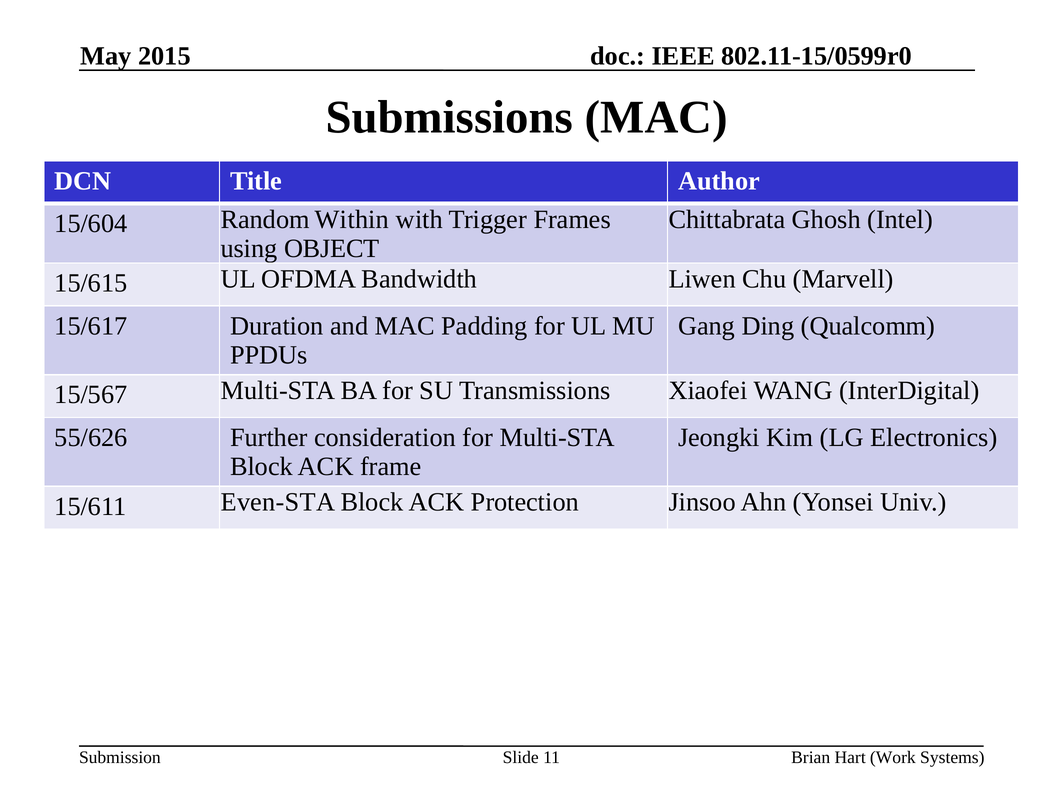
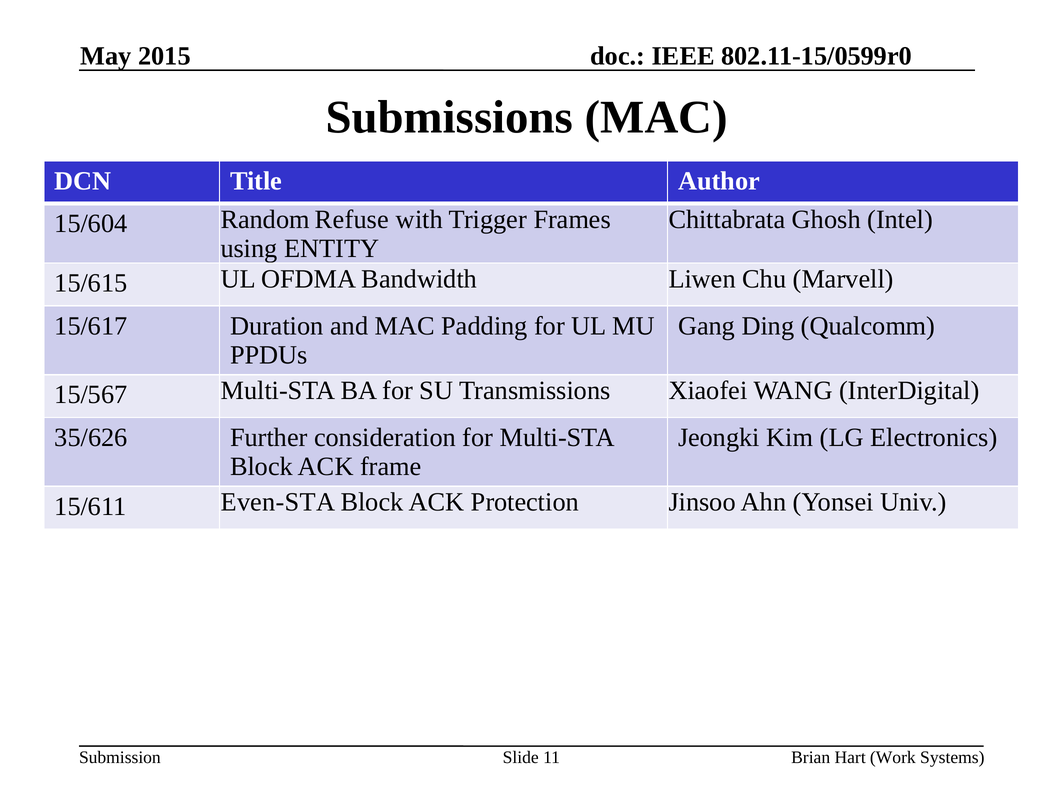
Within: Within -> Refuse
OBJECT: OBJECT -> ENTITY
55/626: 55/626 -> 35/626
